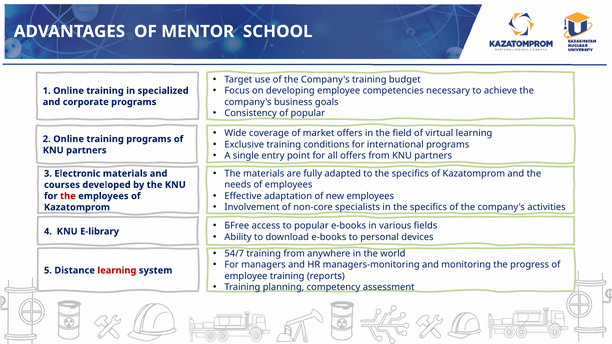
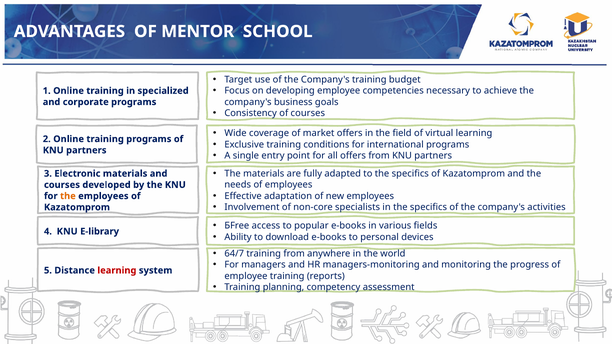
of popular: popular -> courses
the at (68, 196) colour: red -> orange
54/7: 54/7 -> 64/7
